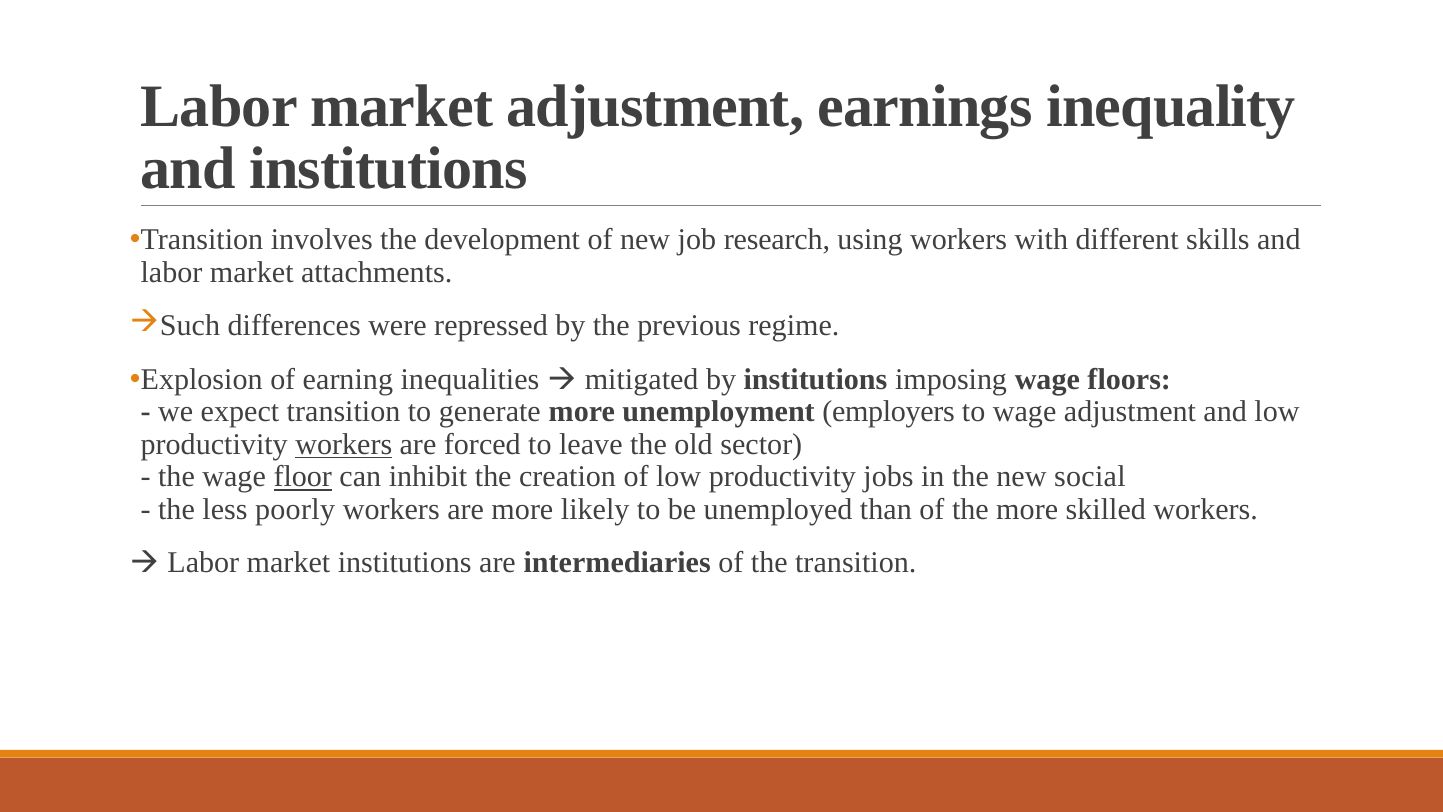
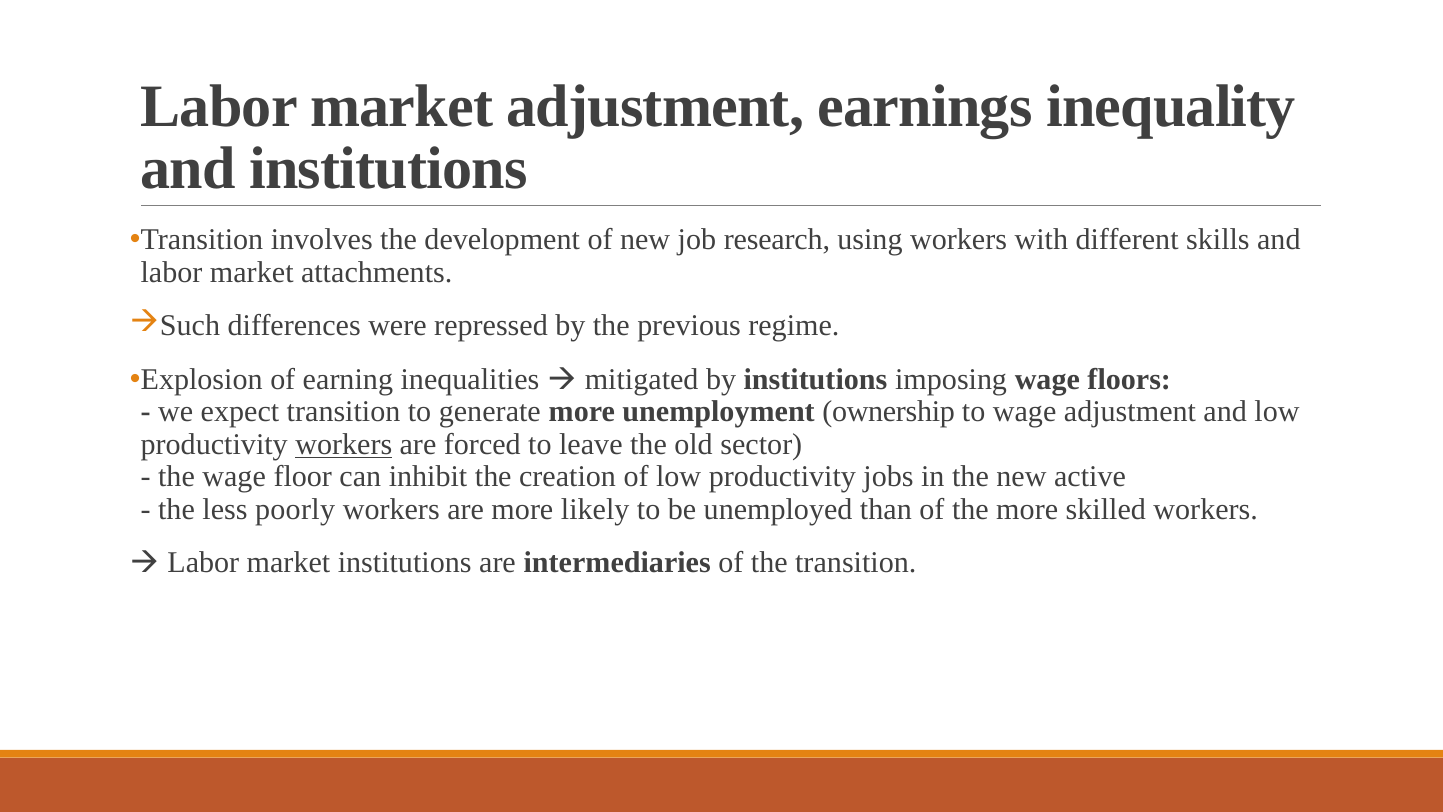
employers: employers -> ownership
floor underline: present -> none
social: social -> active
